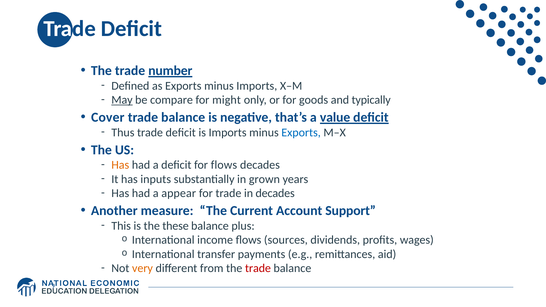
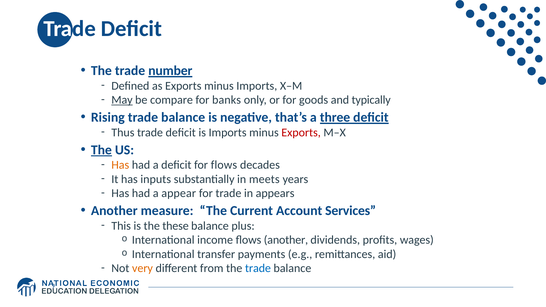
might: might -> banks
Cover: Cover -> Rising
value: value -> three
Exports at (301, 133) colour: blue -> red
The at (101, 150) underline: none -> present
grown: grown -> meets
in decades: decades -> appears
Support: Support -> Services
flows sources: sources -> another
trade at (258, 268) colour: red -> blue
